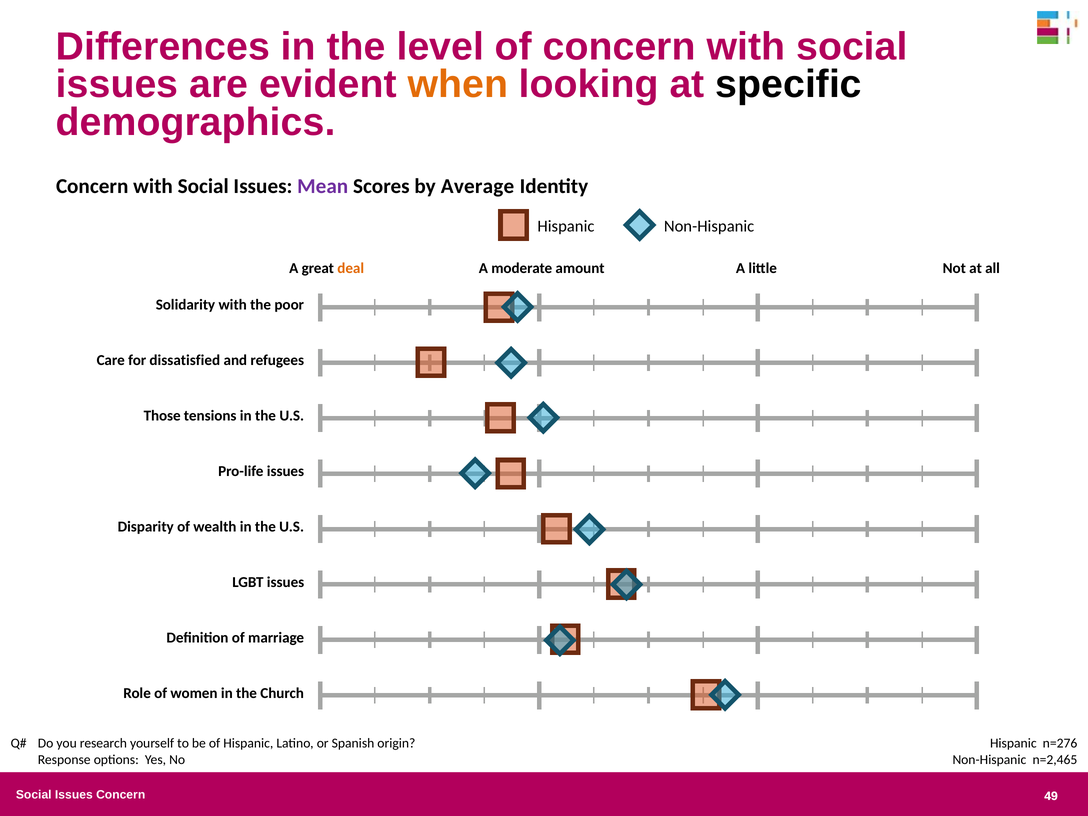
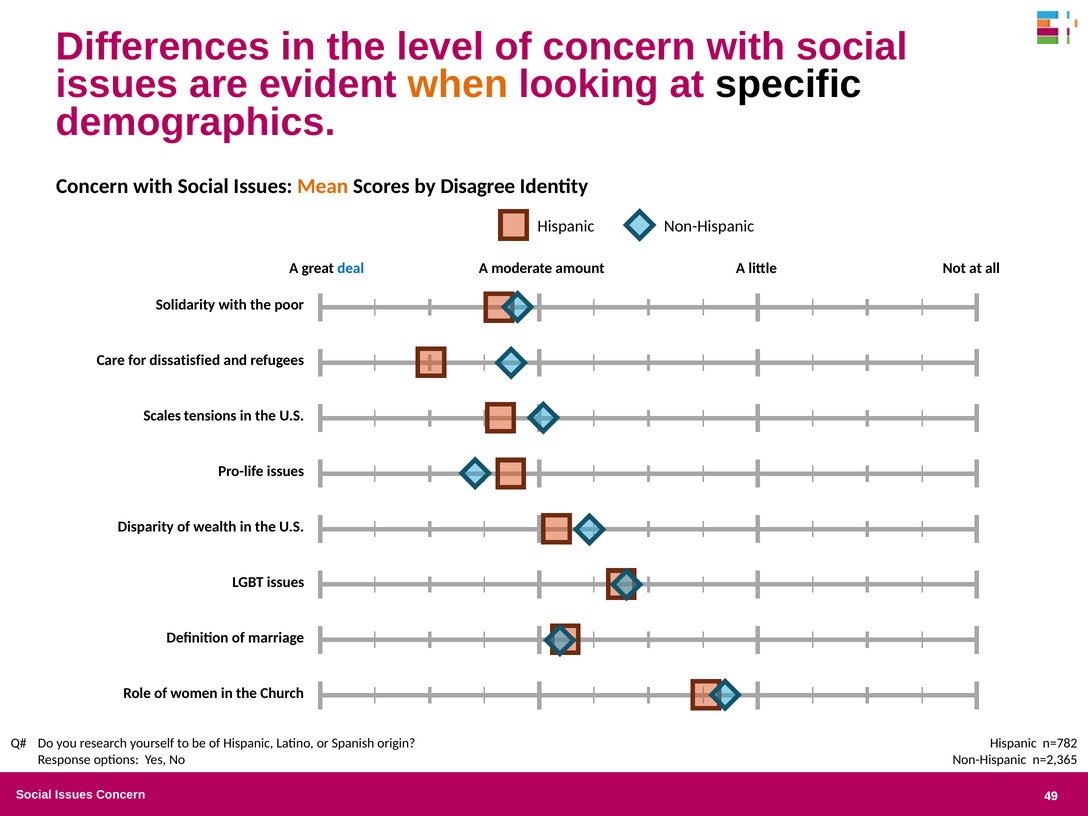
Mean colour: purple -> orange
Average: Average -> Disagree
deal colour: orange -> blue
Those: Those -> Scales
n=276: n=276 -> n=782
n=2,465: n=2,465 -> n=2,365
